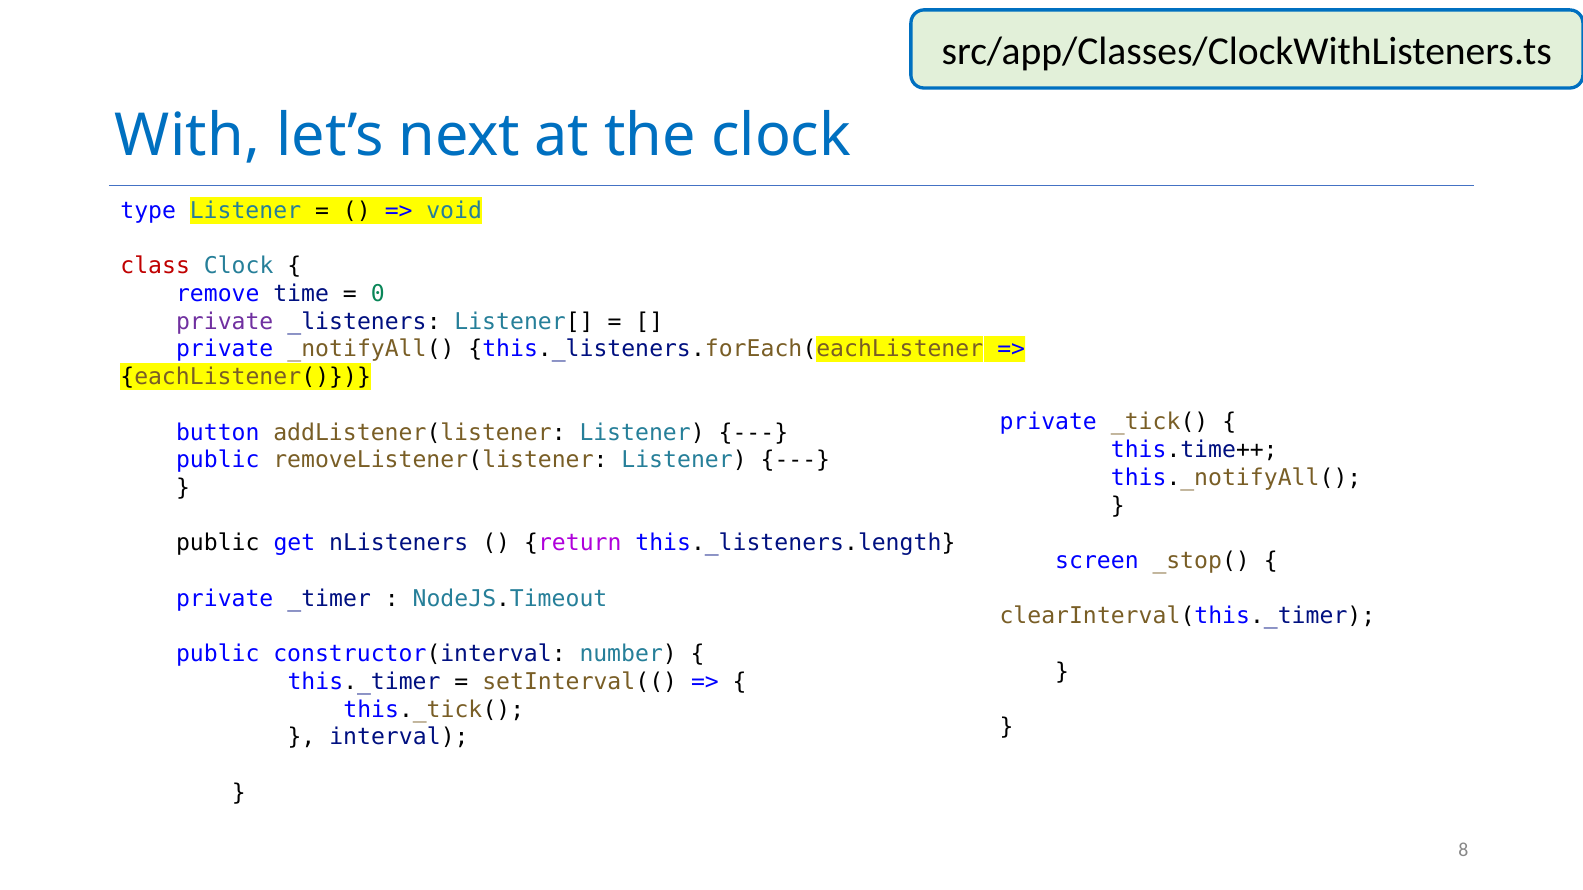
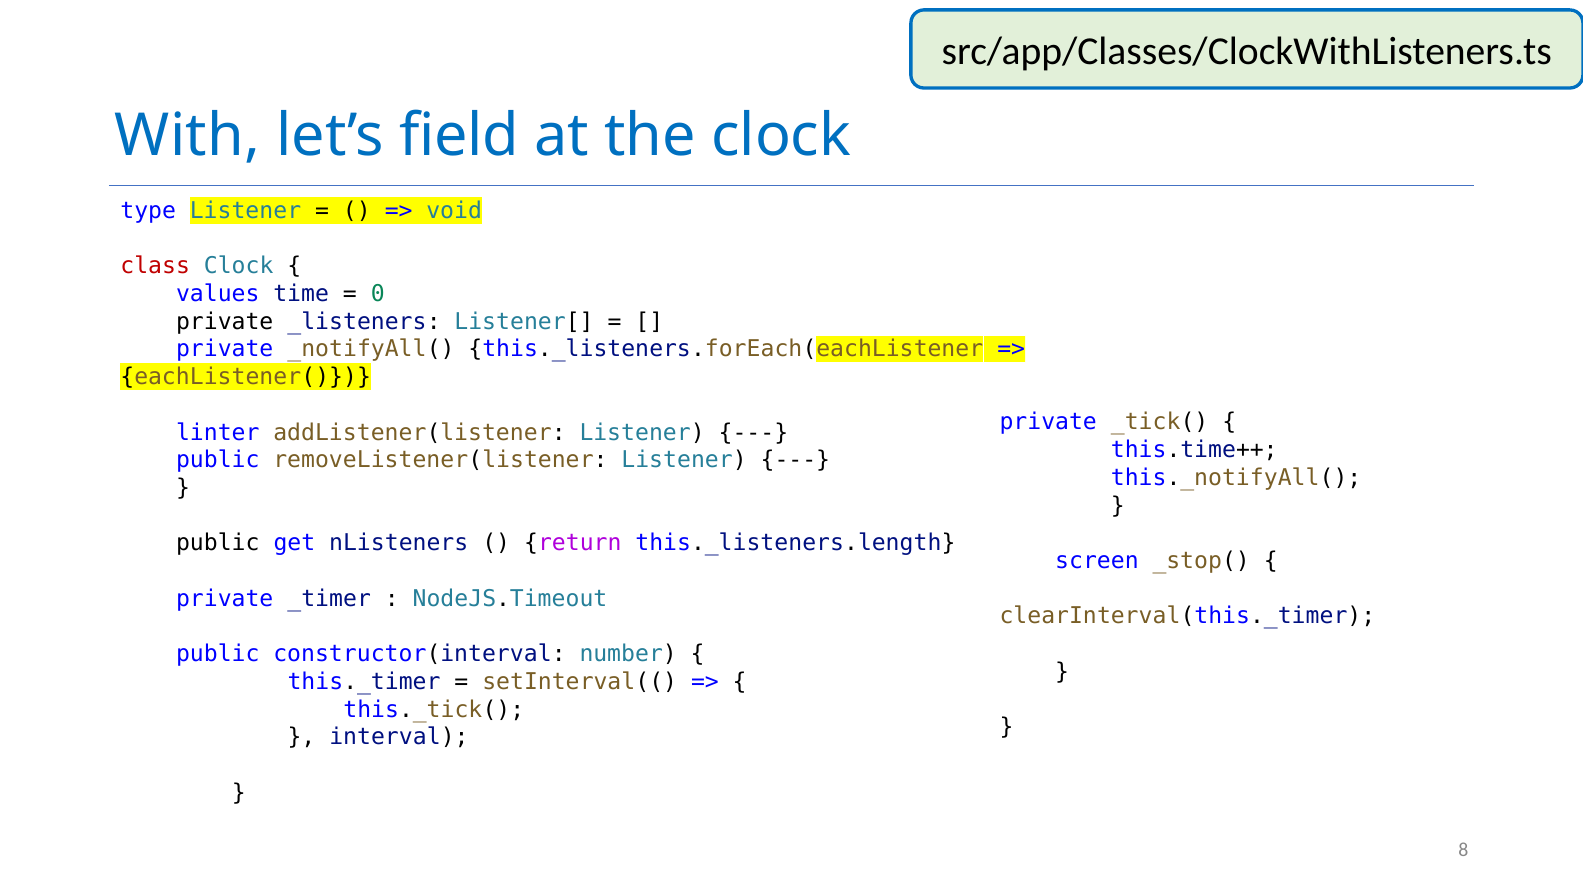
next: next -> field
remove: remove -> values
private at (225, 322) colour: purple -> black
button: button -> linter
